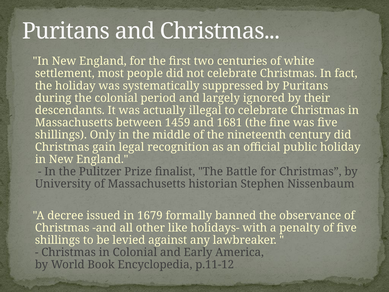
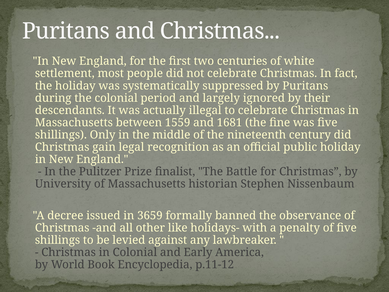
1459: 1459 -> 1559
1679: 1679 -> 3659
